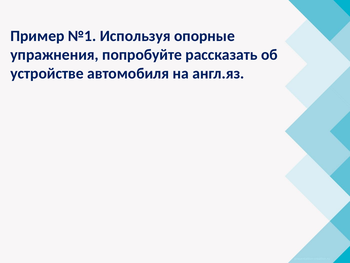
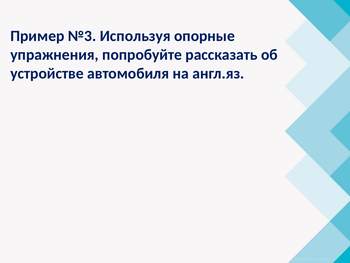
№1: №1 -> №3
